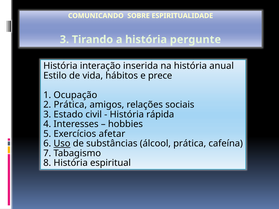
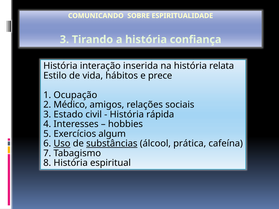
pergunte: pergunte -> confiança
anual: anual -> relata
2 Prática: Prática -> Médico
afetar: afetar -> algum
substâncias underline: none -> present
